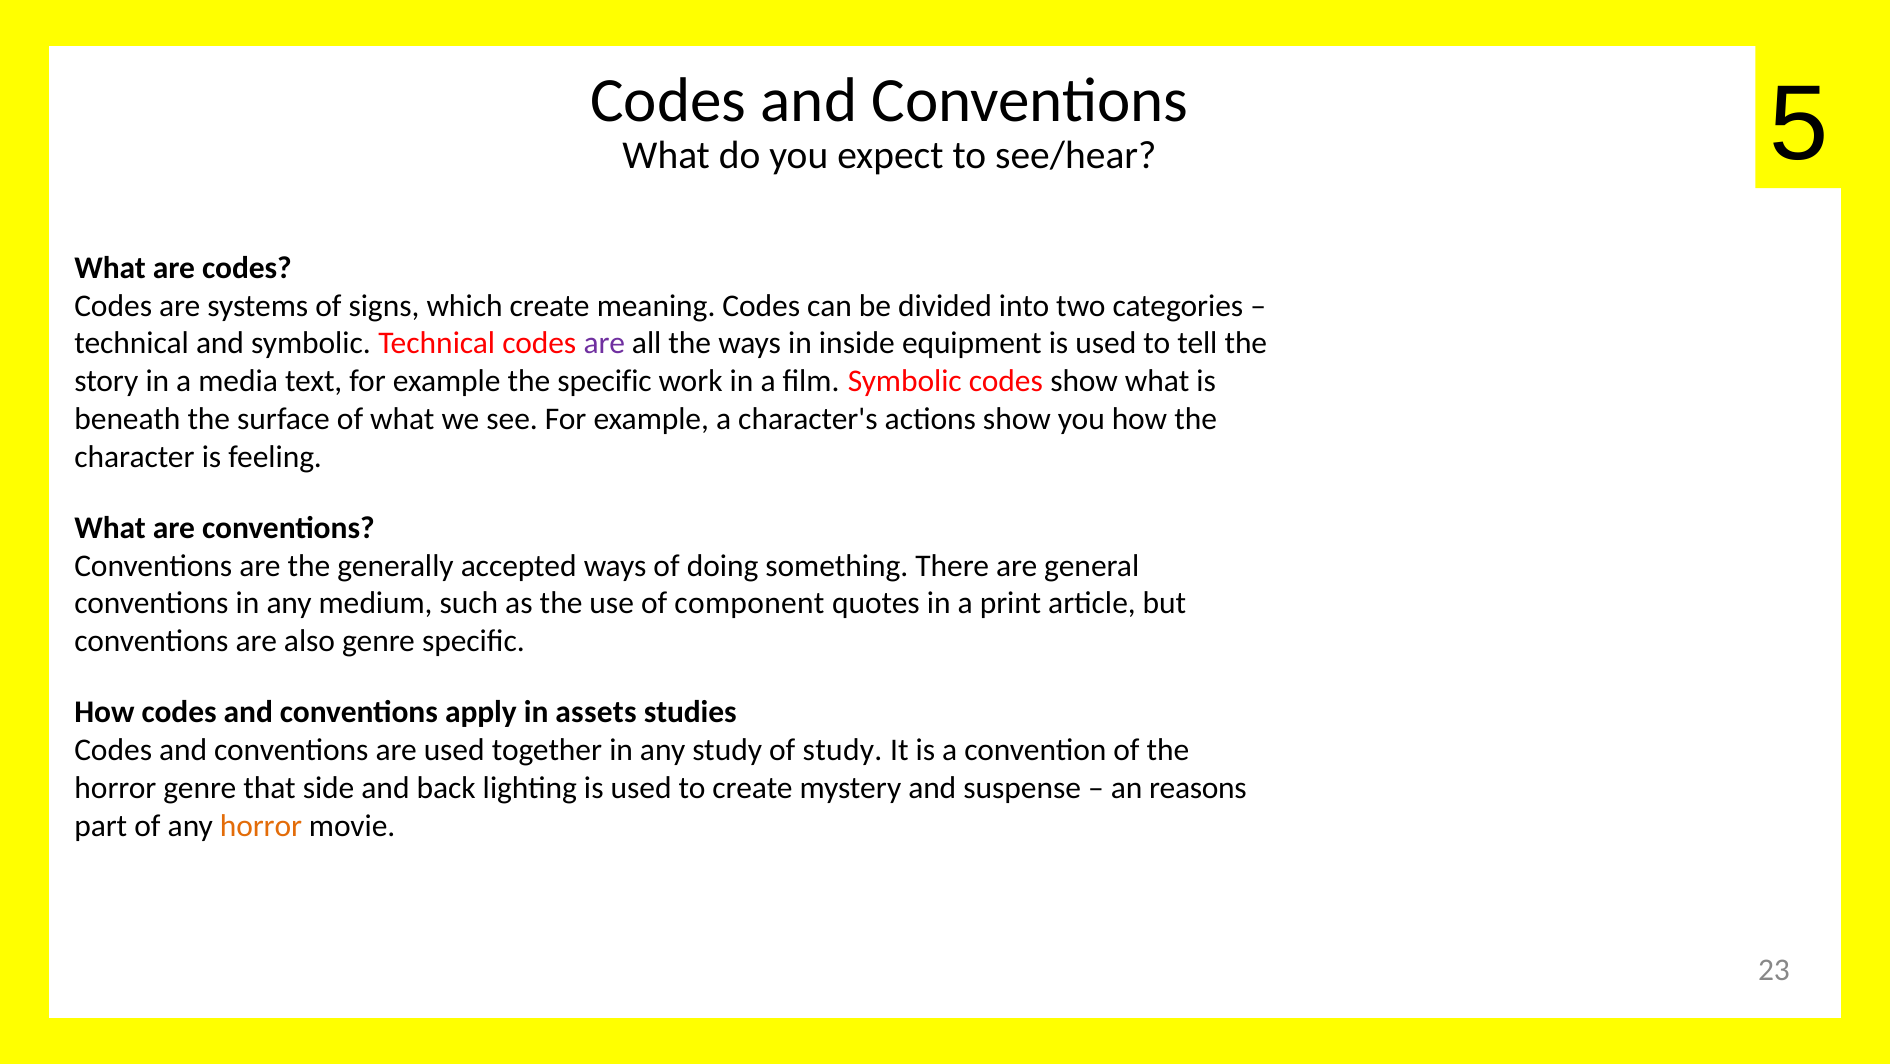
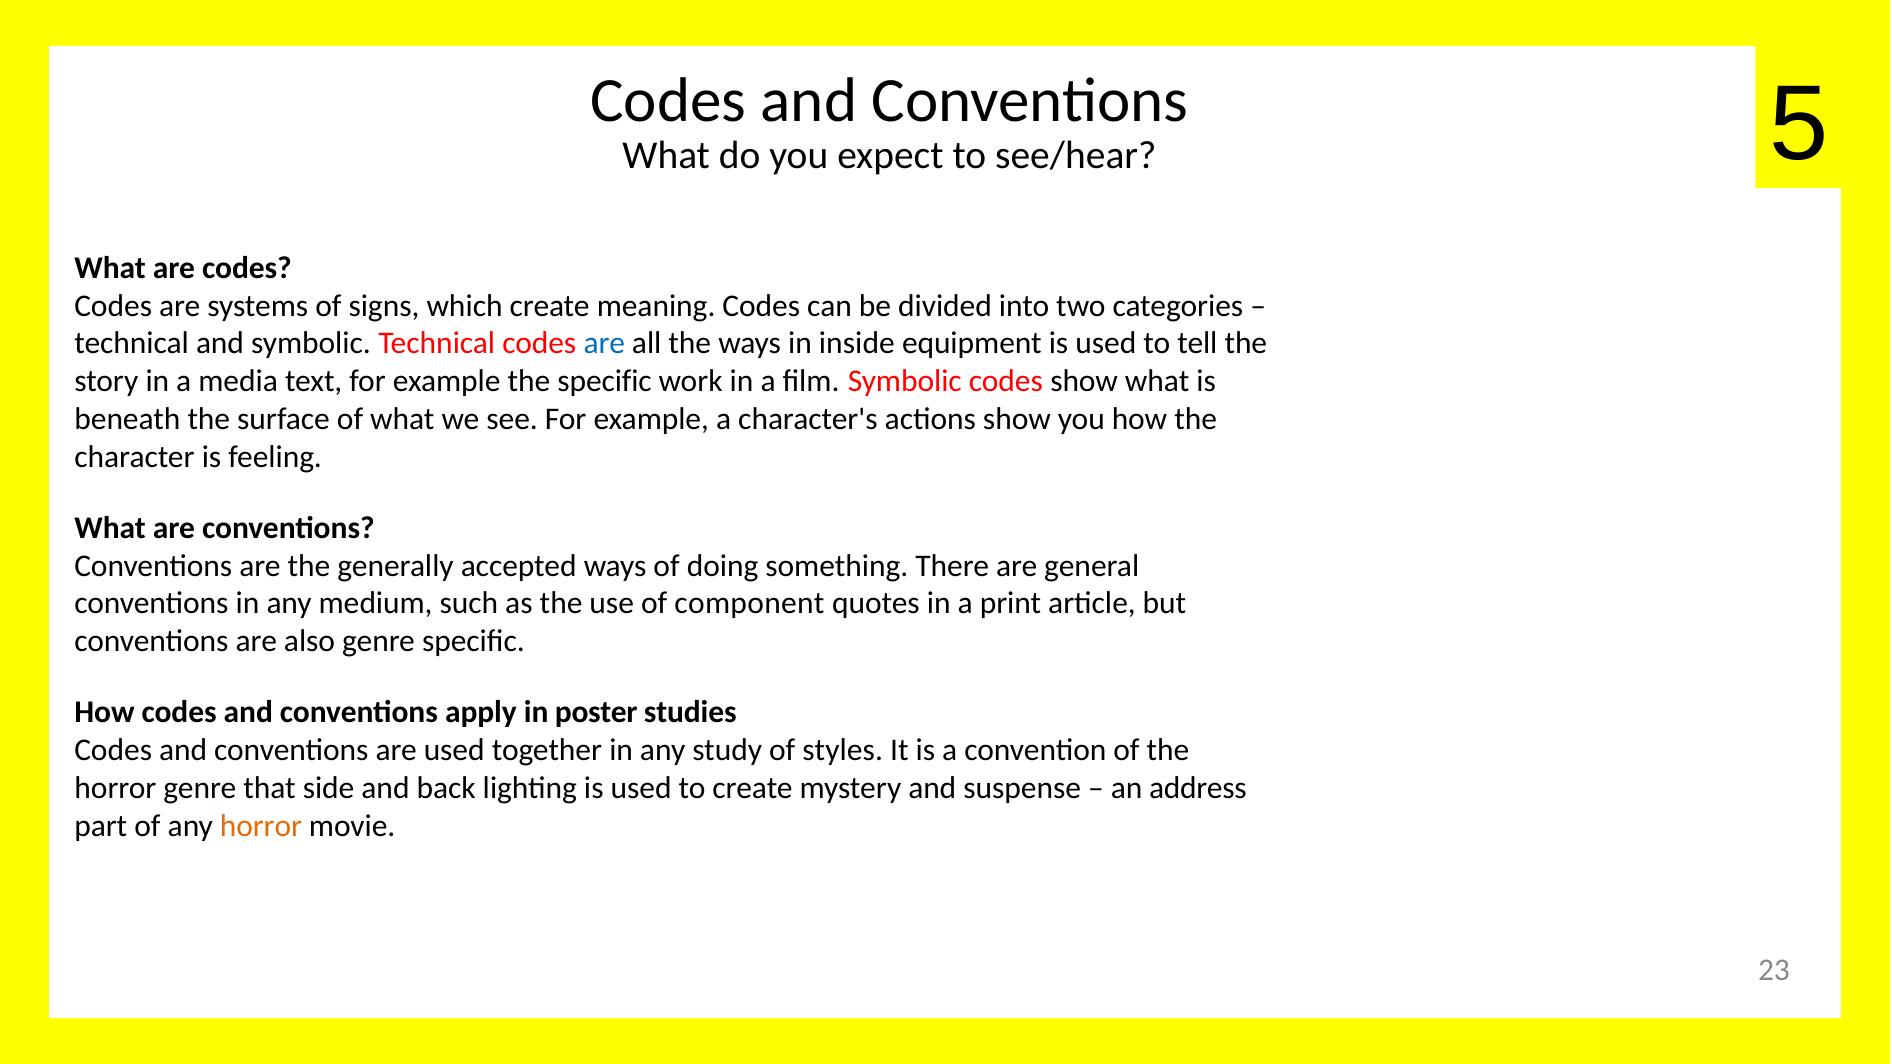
are at (604, 344) colour: purple -> blue
assets: assets -> poster
of study: study -> styles
reasons: reasons -> address
